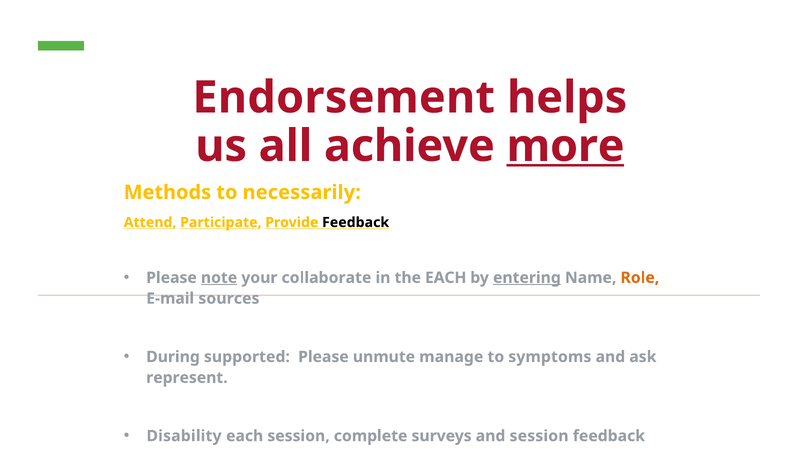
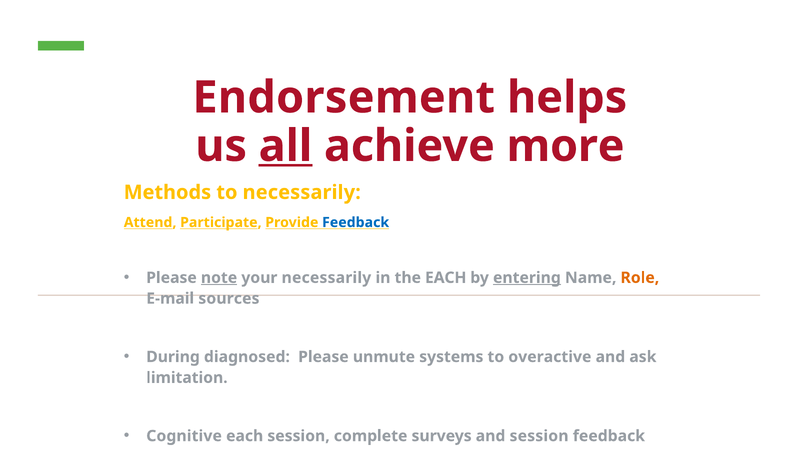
all underline: none -> present
more underline: present -> none
Feedback at (356, 222) colour: black -> blue
your collaborate: collaborate -> necessarily
supported: supported -> diagnosed
manage: manage -> systems
symptoms: symptoms -> overactive
represent: represent -> limitation
Disability: Disability -> Cognitive
